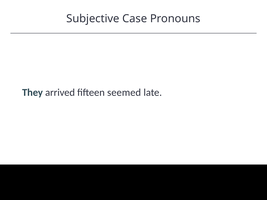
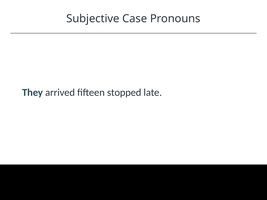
seemed: seemed -> stopped
